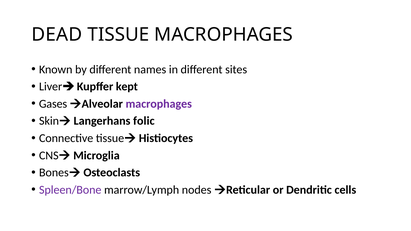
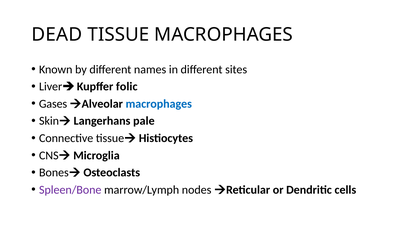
kept: kept -> folic
macrophages at (159, 104) colour: purple -> blue
folic: folic -> pale
